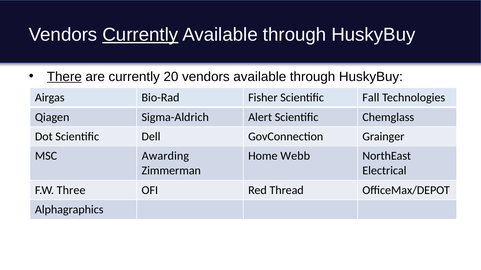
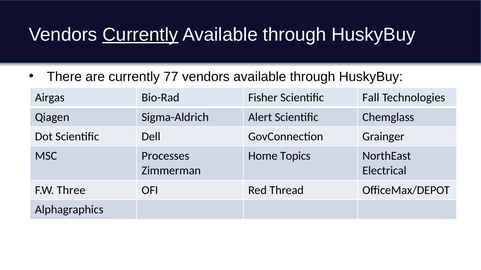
There underline: present -> none
20: 20 -> 77
Awarding: Awarding -> Processes
Webb: Webb -> Topics
